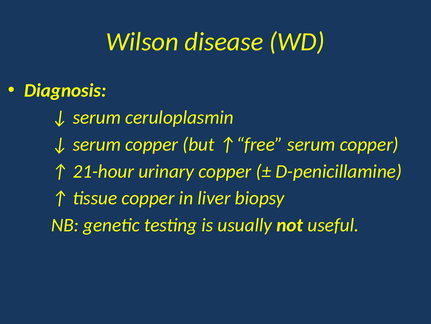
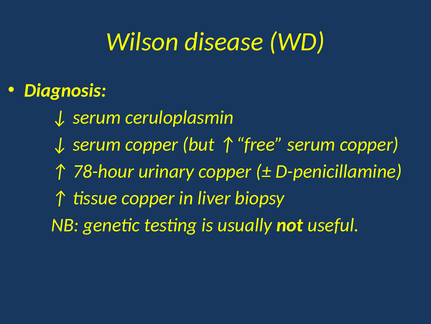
21-hour: 21-hour -> 78-hour
